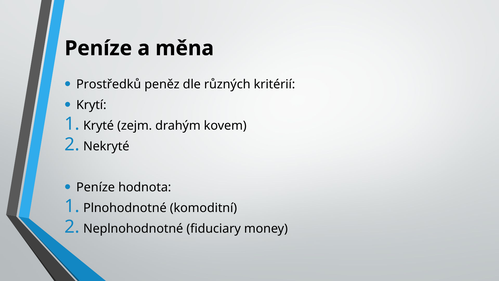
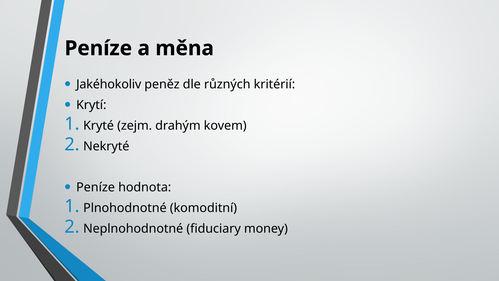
Prostředků: Prostředků -> Jakéhokoliv
